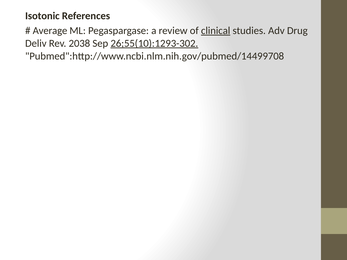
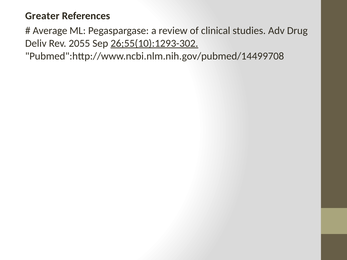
Isotonic: Isotonic -> Greater
clinical underline: present -> none
2038: 2038 -> 2055
